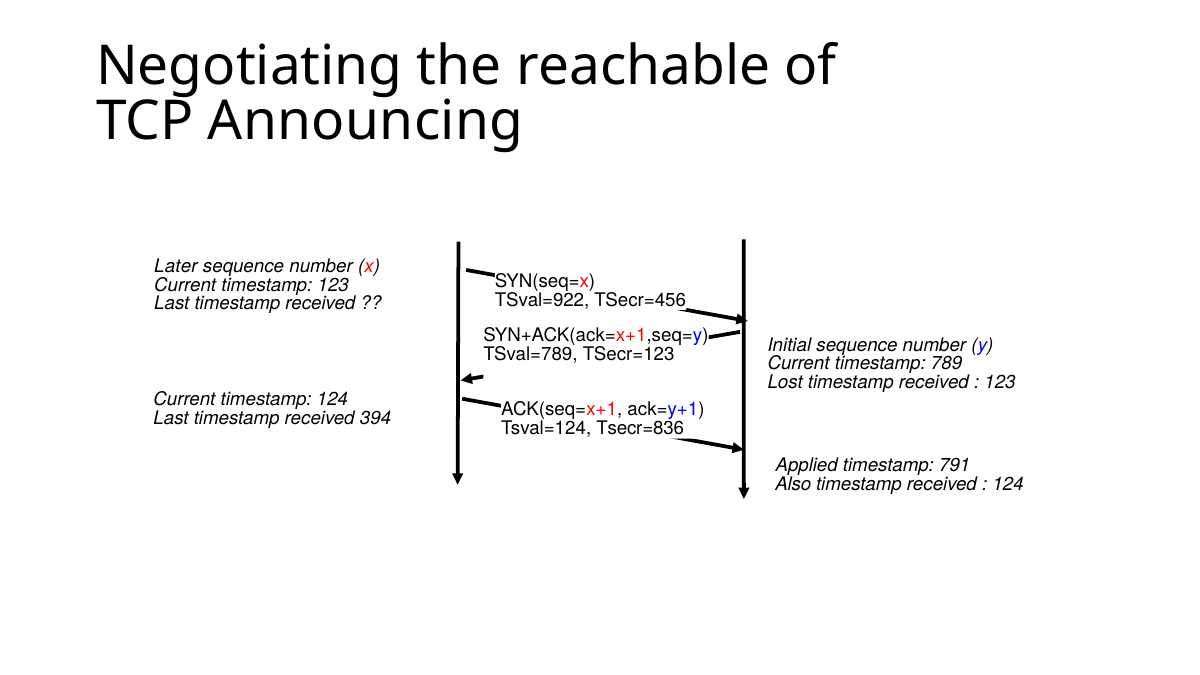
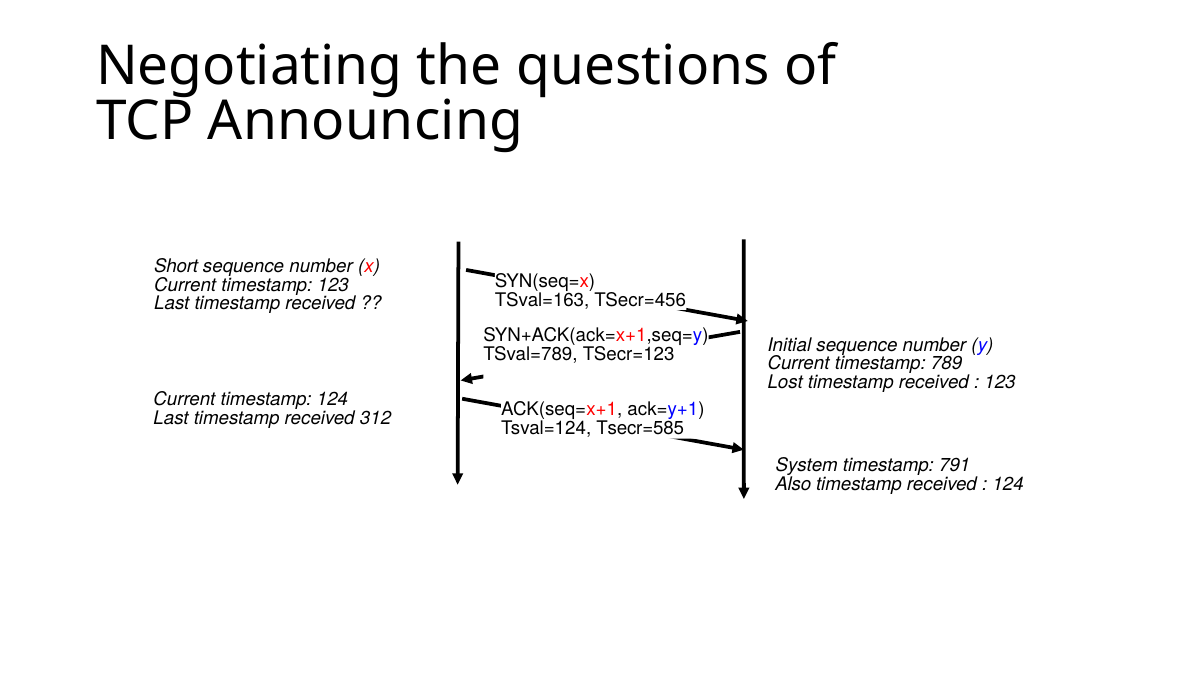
reachable: reachable -> questions
Later: Later -> Short
TSval=922: TSval=922 -> TSval=163
394: 394 -> 312
Tsecr=836: Tsecr=836 -> Tsecr=585
Applied: Applied -> System
